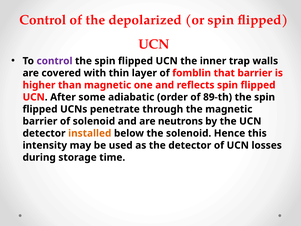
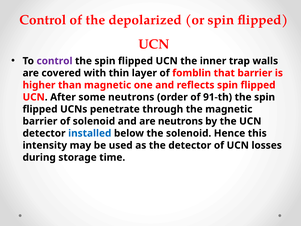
some adiabatic: adiabatic -> neutrons
89-th: 89-th -> 91-th
installed colour: orange -> blue
